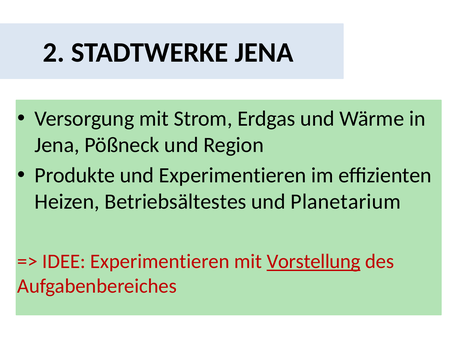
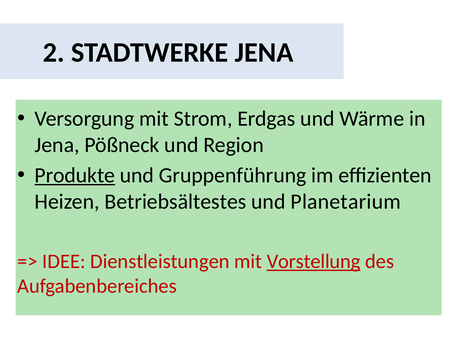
Produkte underline: none -> present
und Experimentieren: Experimentieren -> Gruppenführung
IDEE Experimentieren: Experimentieren -> Dienstleistungen
